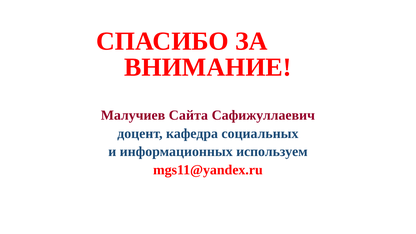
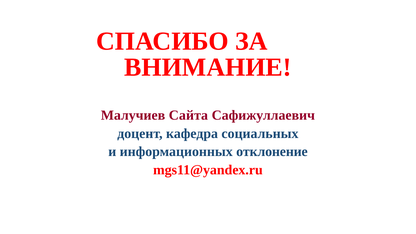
используем: используем -> отклонение
